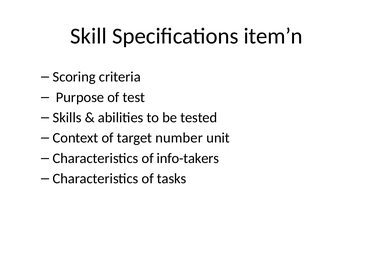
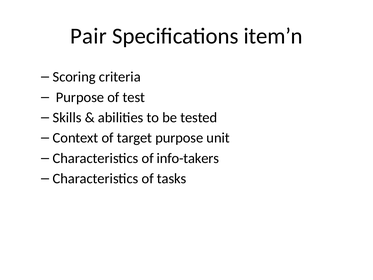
Skill: Skill -> Pair
target number: number -> purpose
